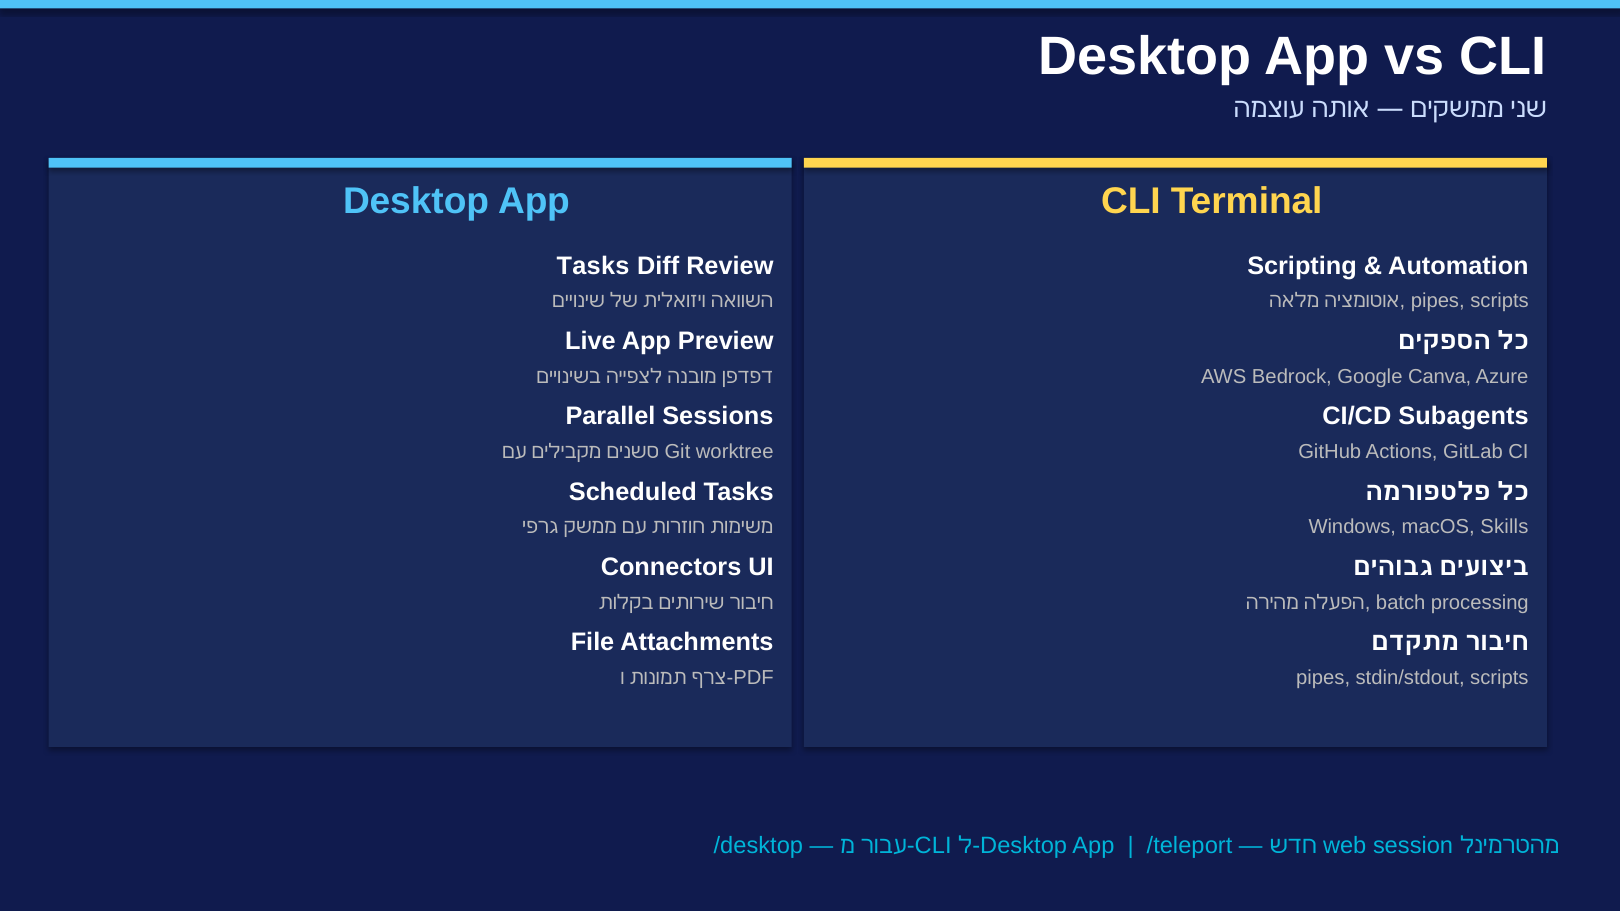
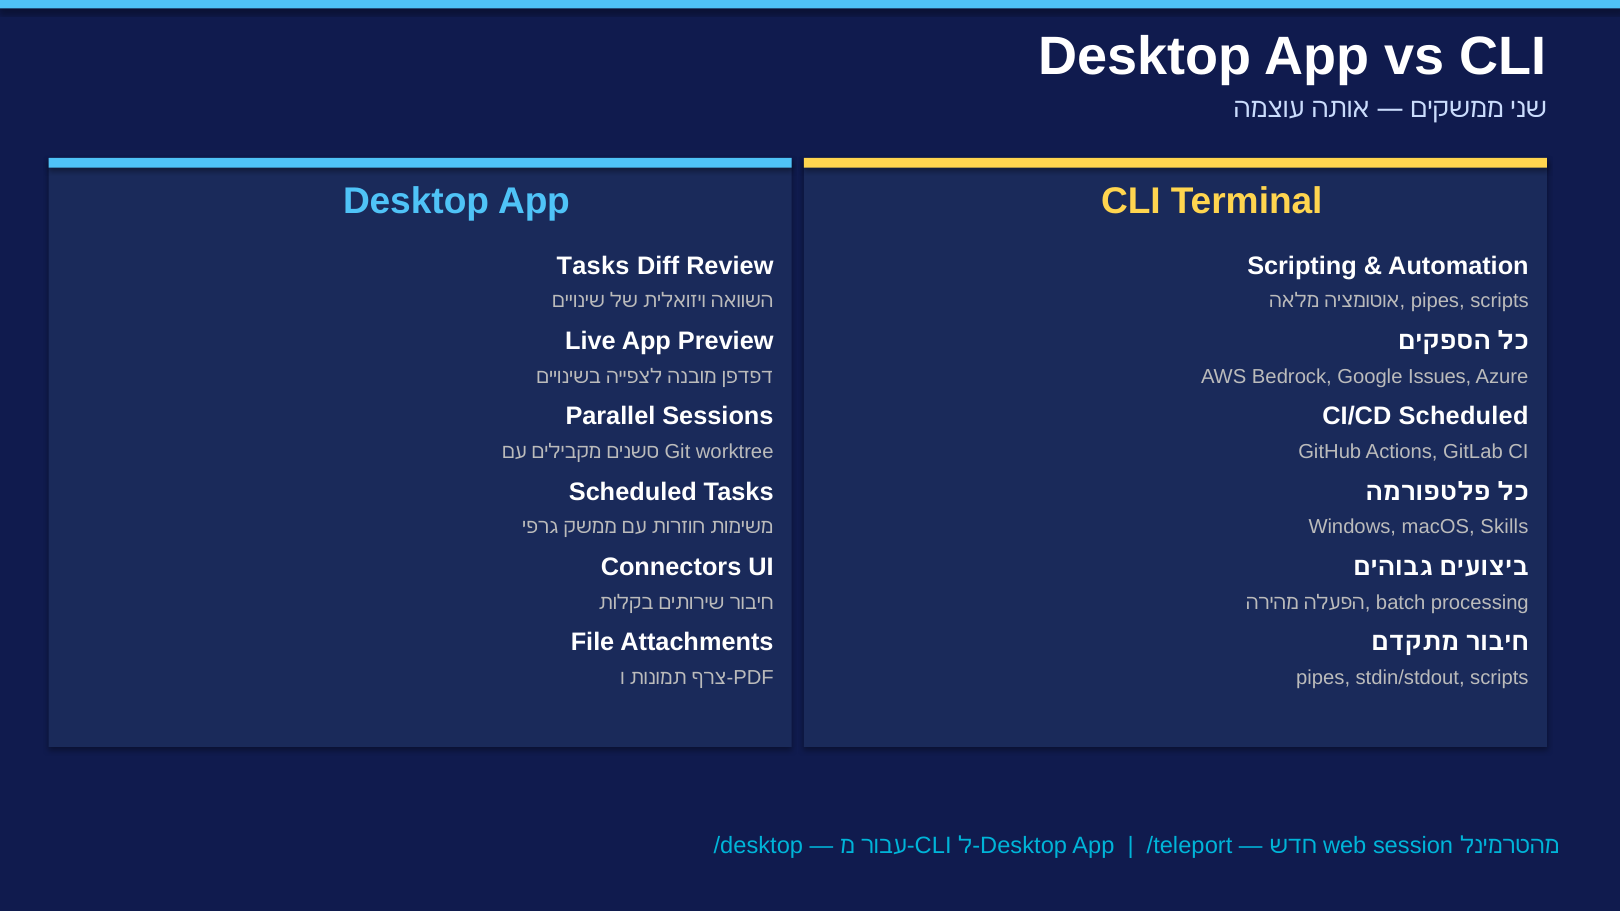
Canva: Canva -> Issues
CI/CD Subagents: Subagents -> Scheduled
